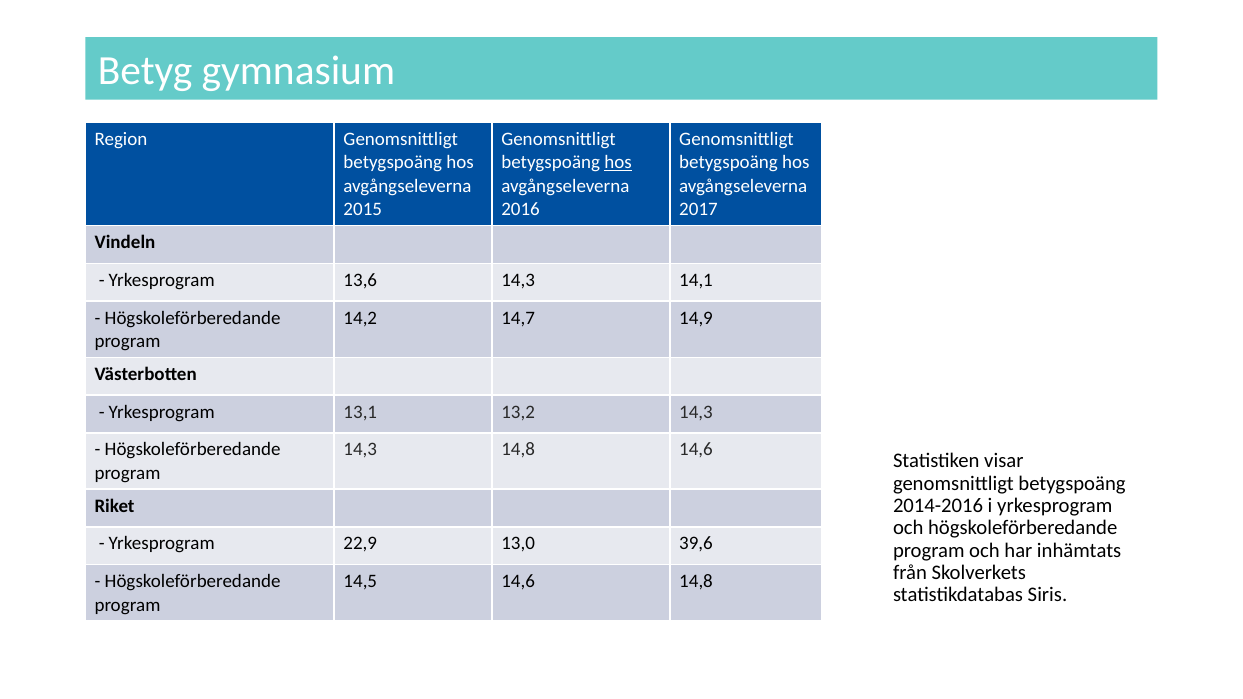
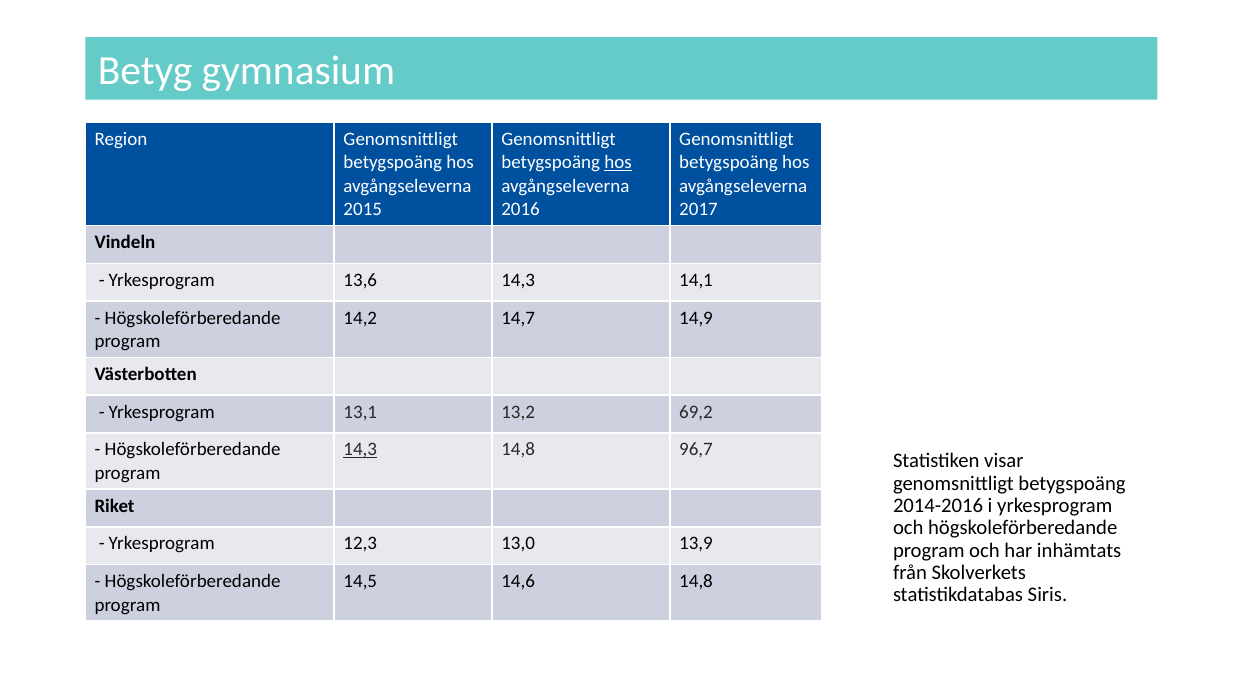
13,2 14,3: 14,3 -> 69,2
14,3 at (360, 450) underline: none -> present
14,8 14,6: 14,6 -> 96,7
22,9: 22,9 -> 12,3
39,6: 39,6 -> 13,9
